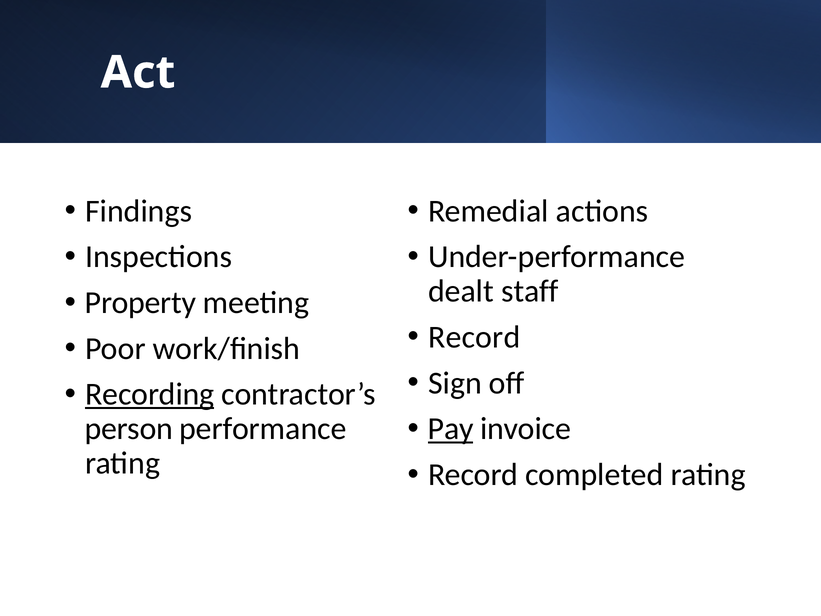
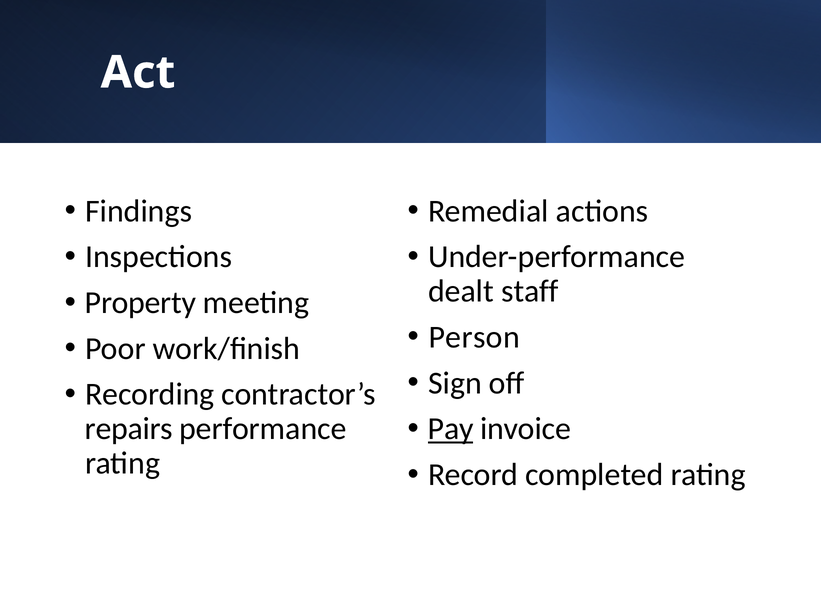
Record at (474, 337): Record -> Person
Recording underline: present -> none
person: person -> repairs
